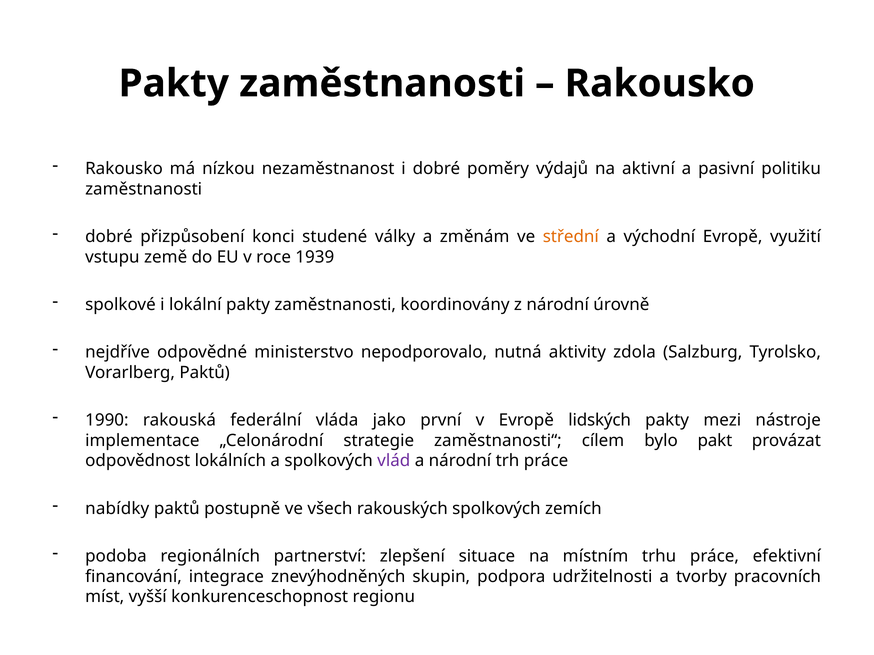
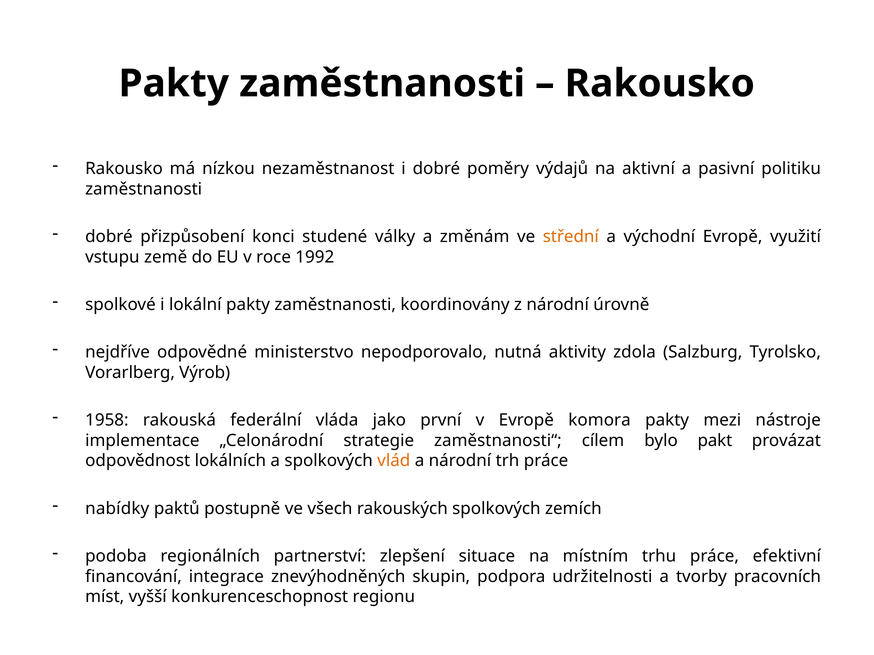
1939: 1939 -> 1992
Vorarlberg Paktů: Paktů -> Výrob
1990: 1990 -> 1958
lidských: lidských -> komora
vlád colour: purple -> orange
